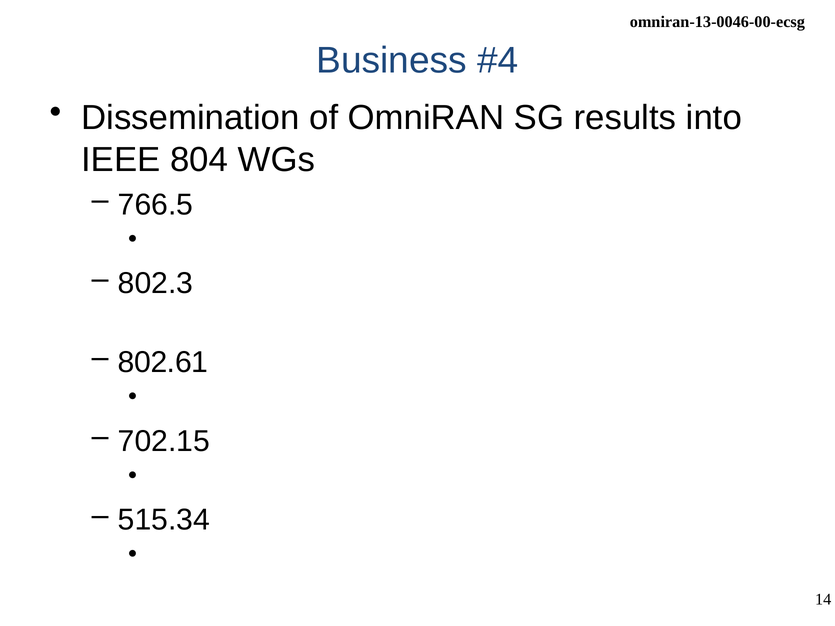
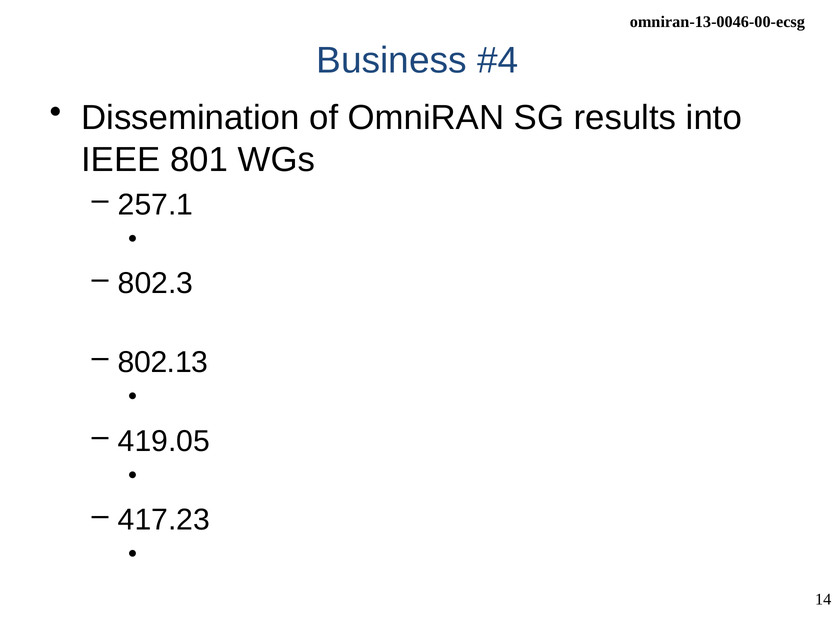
804: 804 -> 801
766.5: 766.5 -> 257.1
802.61: 802.61 -> 802.13
702.15: 702.15 -> 419.05
515.34: 515.34 -> 417.23
